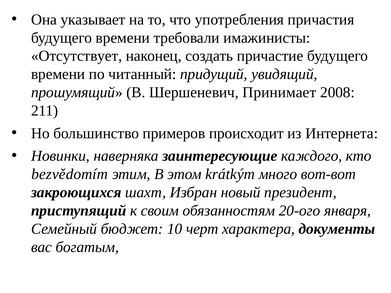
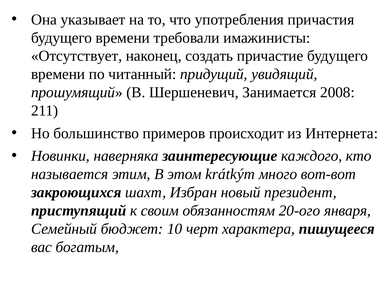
Принимает: Принимает -> Занимается
bezvědomím: bezvědomím -> называется
документы: документы -> пишущееся
